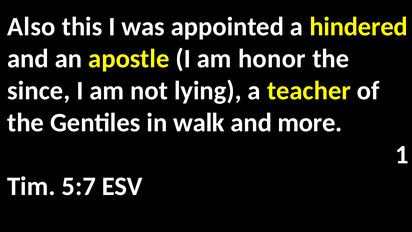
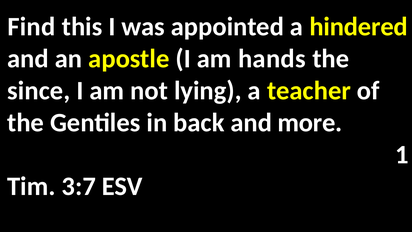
Also: Also -> Find
honor: honor -> hands
walk: walk -> back
5:7: 5:7 -> 3:7
